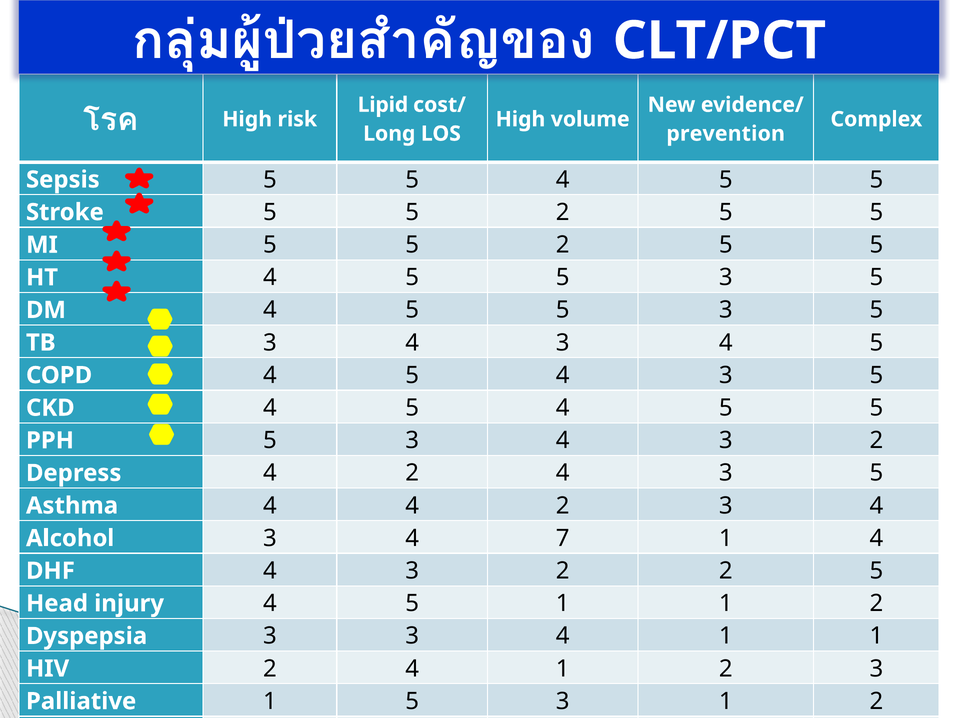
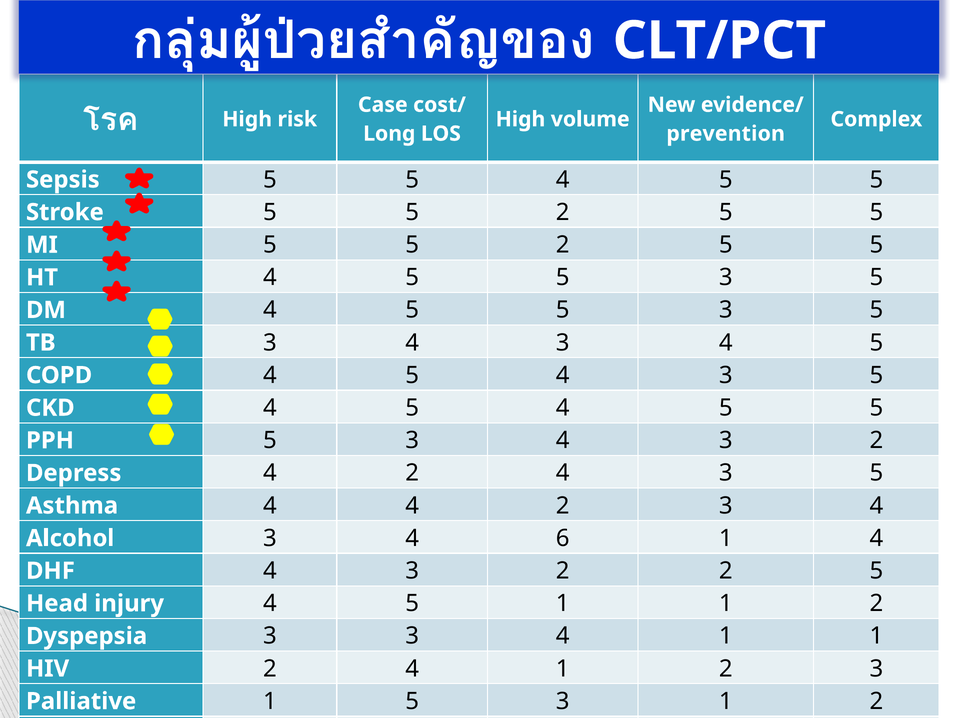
Lipid: Lipid -> Case
7: 7 -> 6
